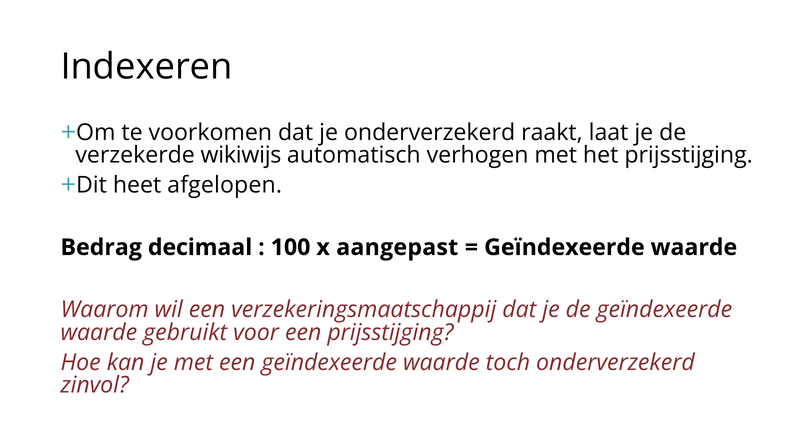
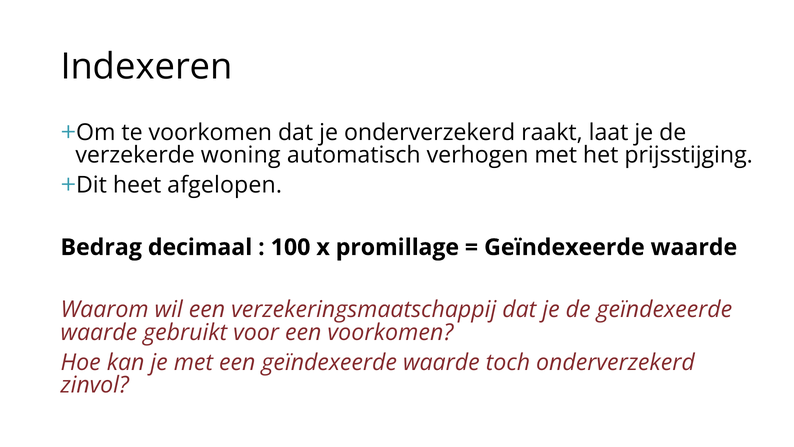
wikiwijs: wikiwijs -> woning
aangepast: aangepast -> promillage
een prijsstijging: prijsstijging -> voorkomen
